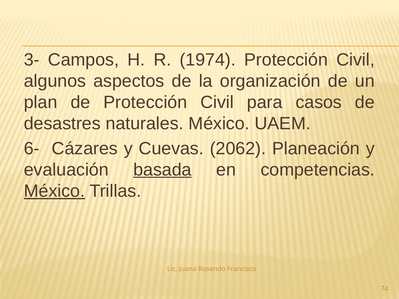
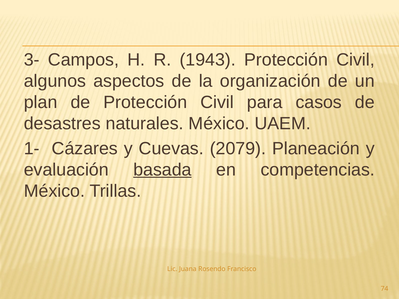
1974: 1974 -> 1943
6-: 6- -> 1-
2062: 2062 -> 2079
México at (54, 191) underline: present -> none
